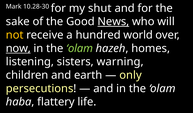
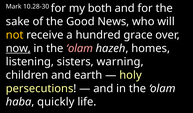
shut: shut -> both
News underline: present -> none
world: world -> grace
olam at (80, 48) colour: light green -> pink
only: only -> holy
flattery: flattery -> quickly
